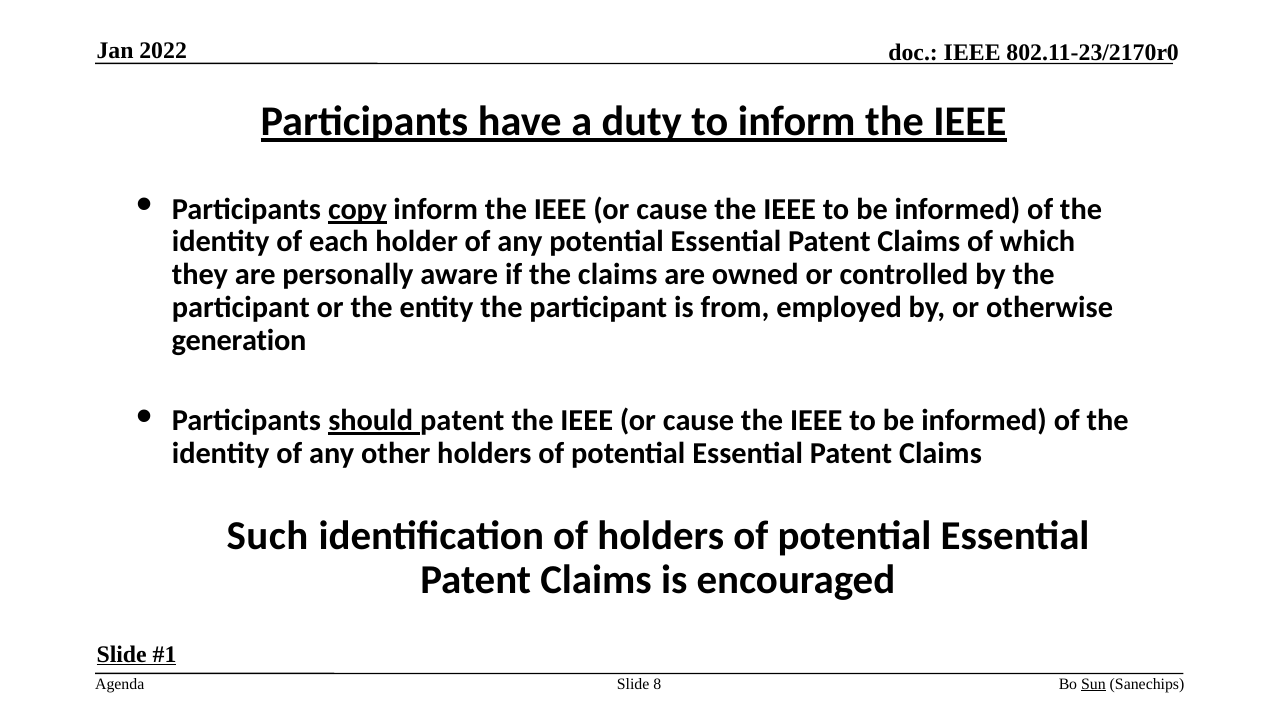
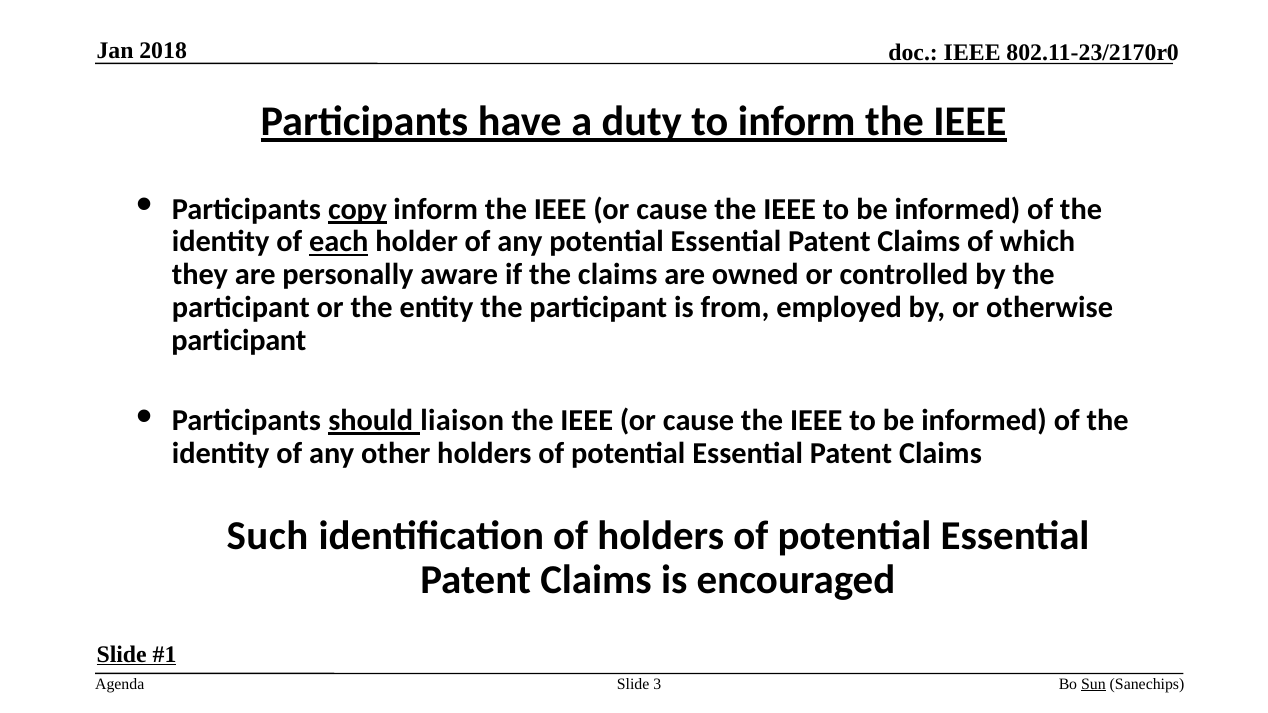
2022: 2022 -> 2018
each underline: none -> present
generation at (239, 340): generation -> participant
should patent: patent -> liaison
8: 8 -> 3
